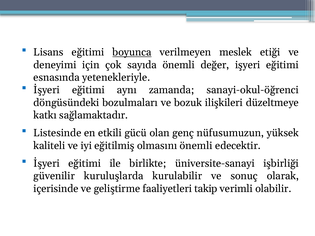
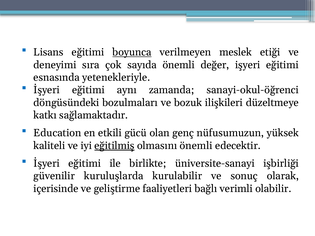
için: için -> sıra
Listesinde: Listesinde -> Education
eğitilmiş underline: none -> present
takip: takip -> bağlı
